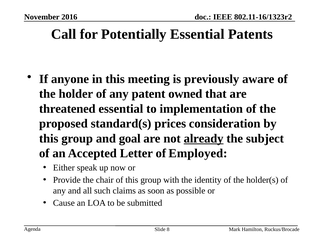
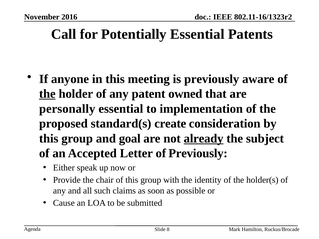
the at (47, 94) underline: none -> present
threatened: threatened -> personally
prices: prices -> create
of Employed: Employed -> Previously
